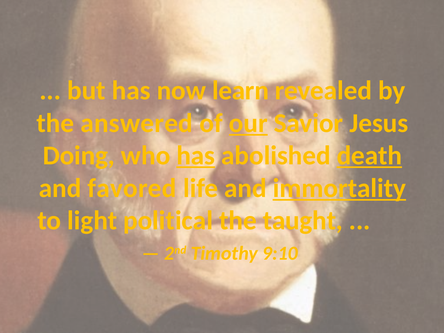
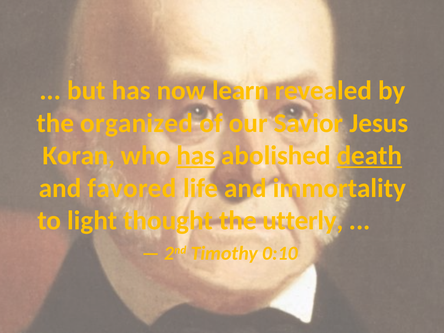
answered: answered -> organized
our underline: present -> none
Doing: Doing -> Koran
immortality underline: present -> none
political: political -> thought
taught: taught -> utterly
9:10: 9:10 -> 0:10
